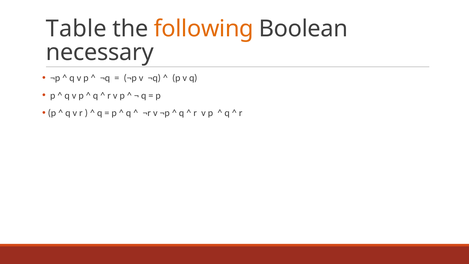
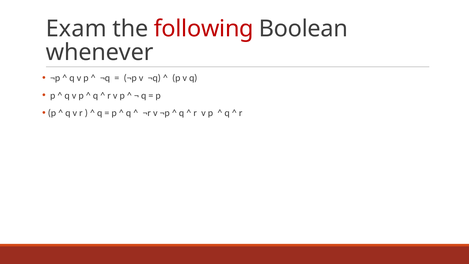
Table: Table -> Exam
following colour: orange -> red
necessary: necessary -> whenever
